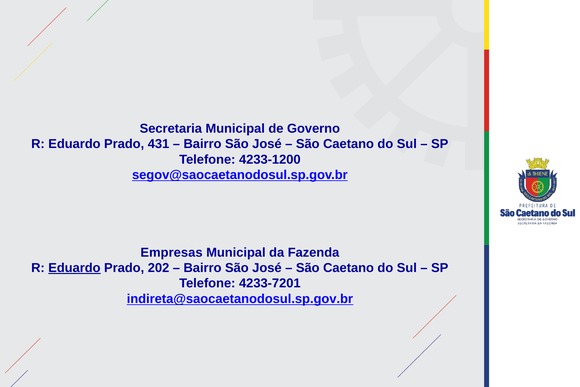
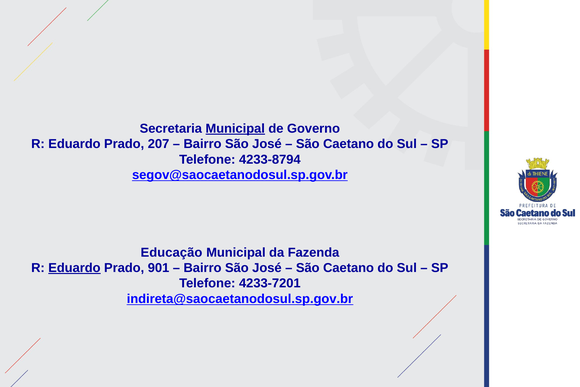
Municipal at (235, 128) underline: none -> present
431: 431 -> 207
4233-1200: 4233-1200 -> 4233-8794
Empresas: Empresas -> Educação
202: 202 -> 901
